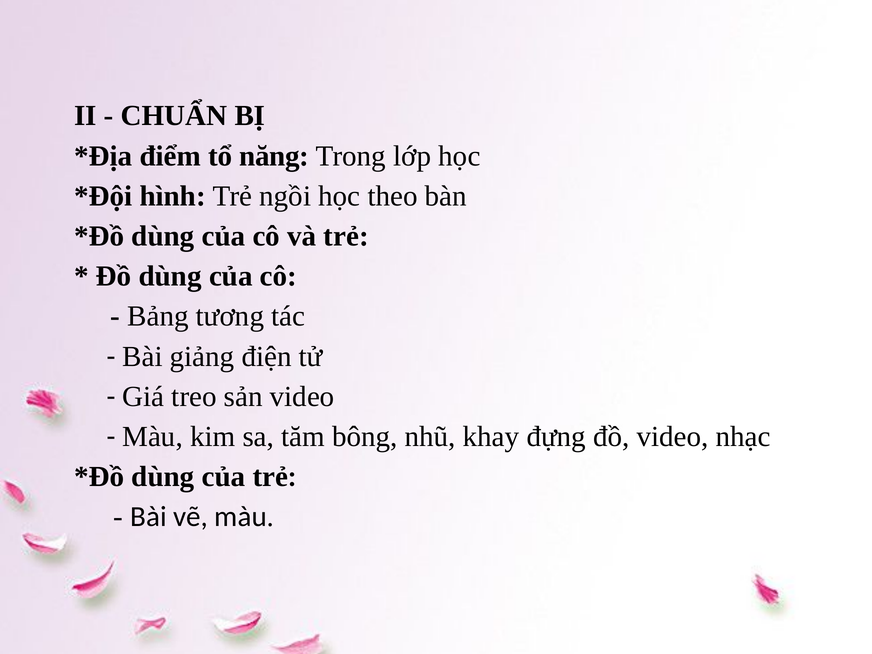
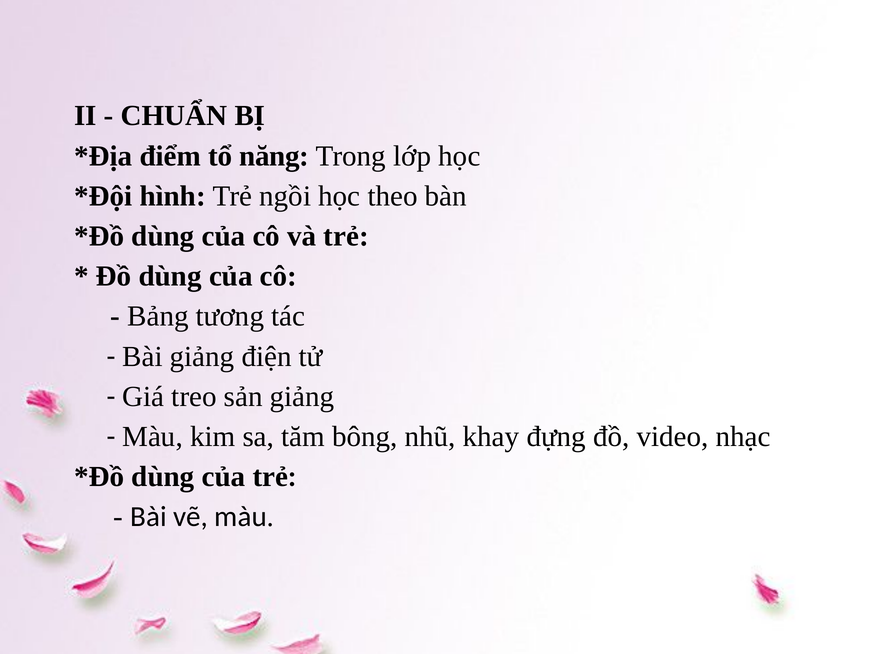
sản video: video -> giảng
